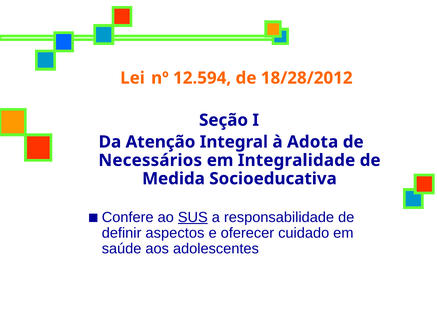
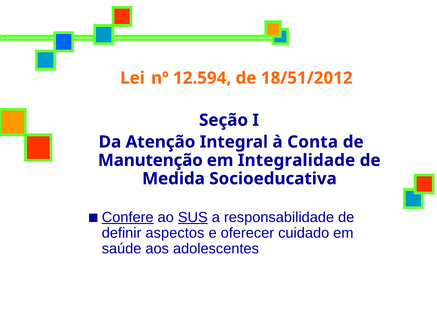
18/28/2012: 18/28/2012 -> 18/51/2012
Adota: Adota -> Conta
Necessários: Necessários -> Manutenção
Confere underline: none -> present
